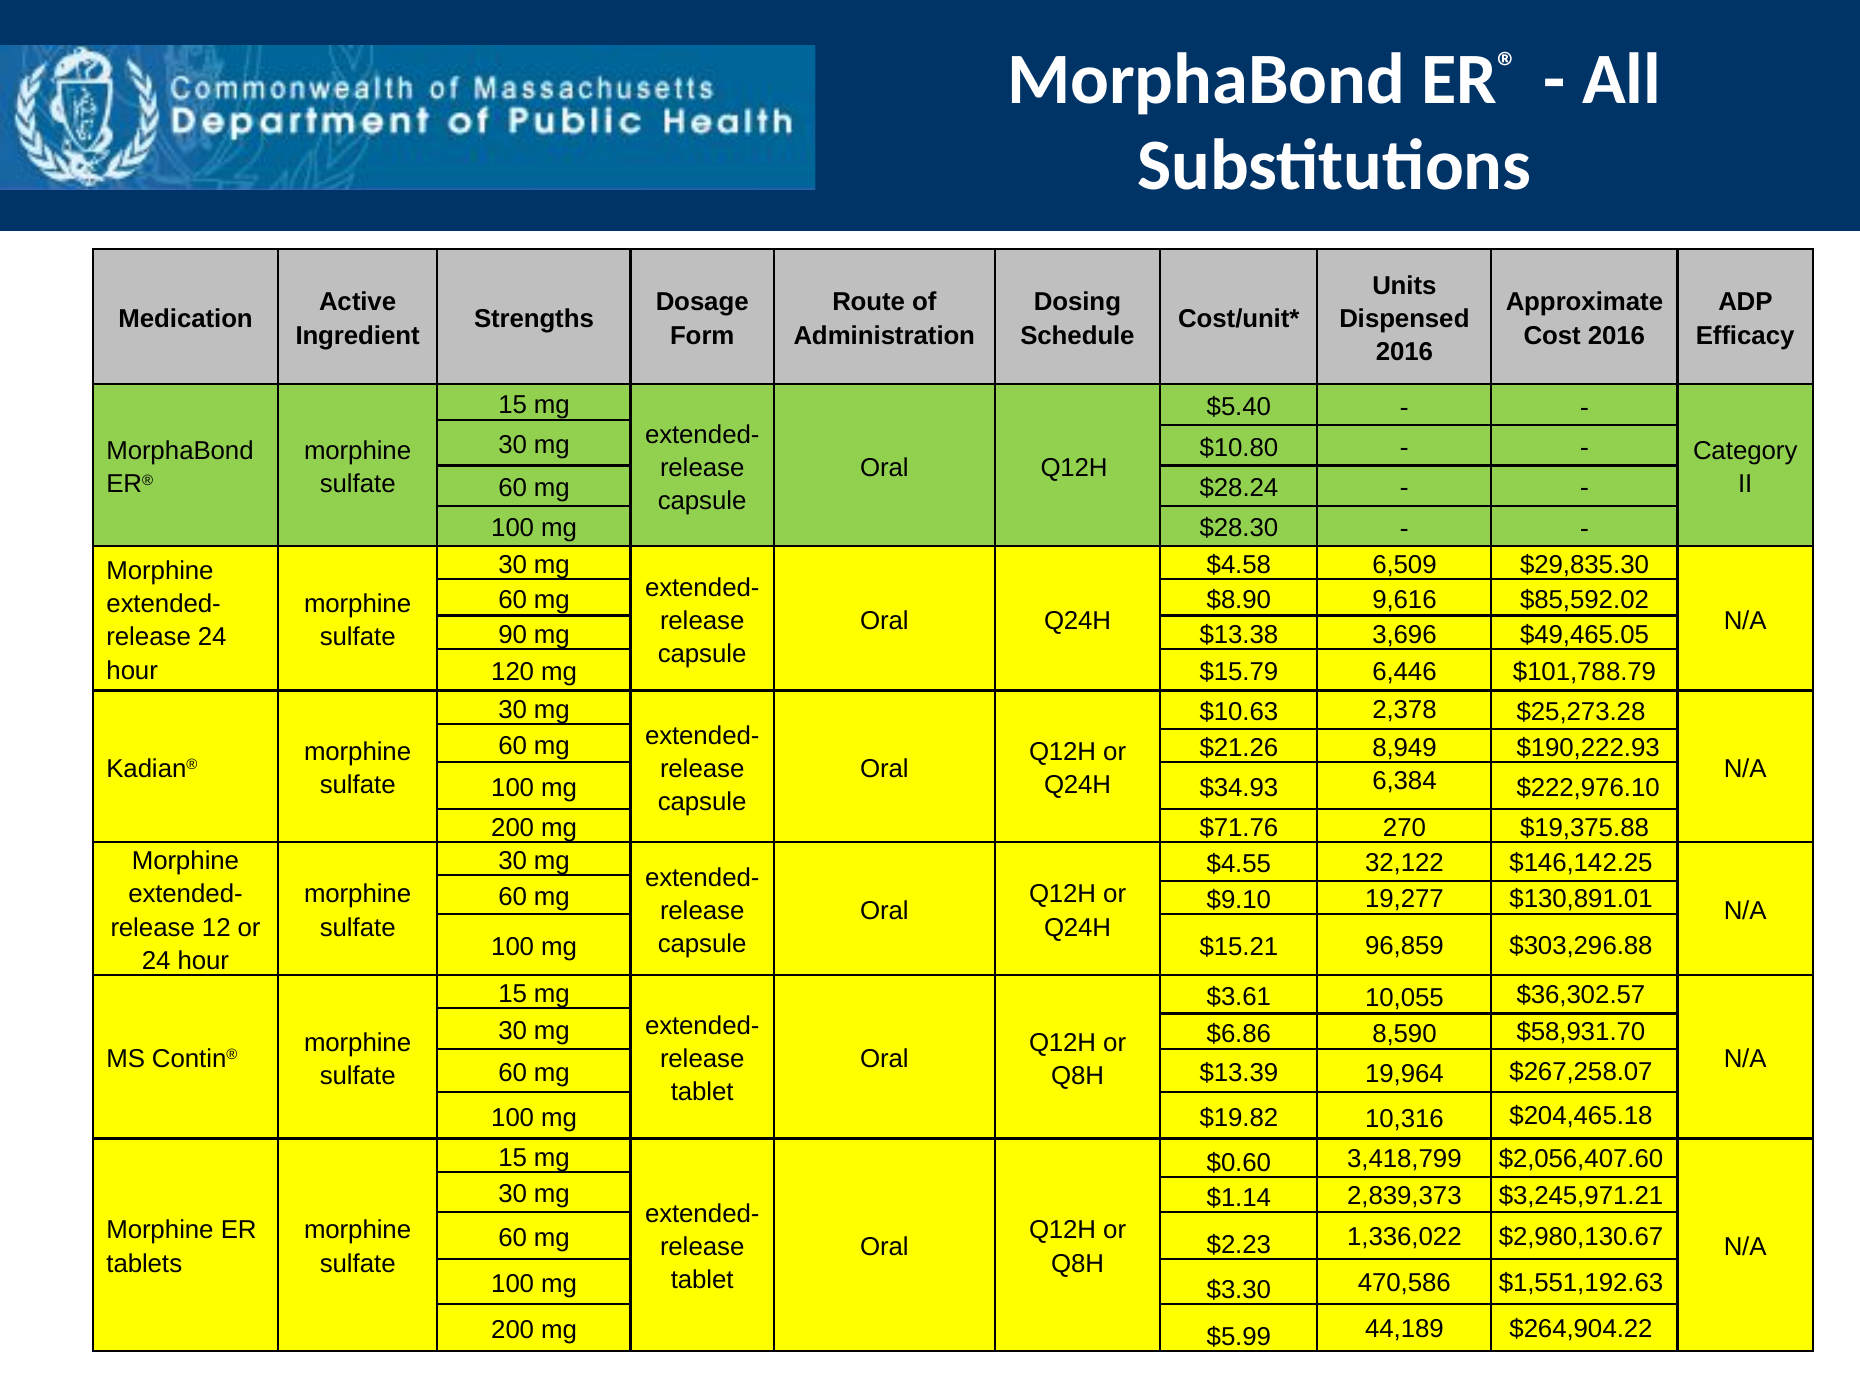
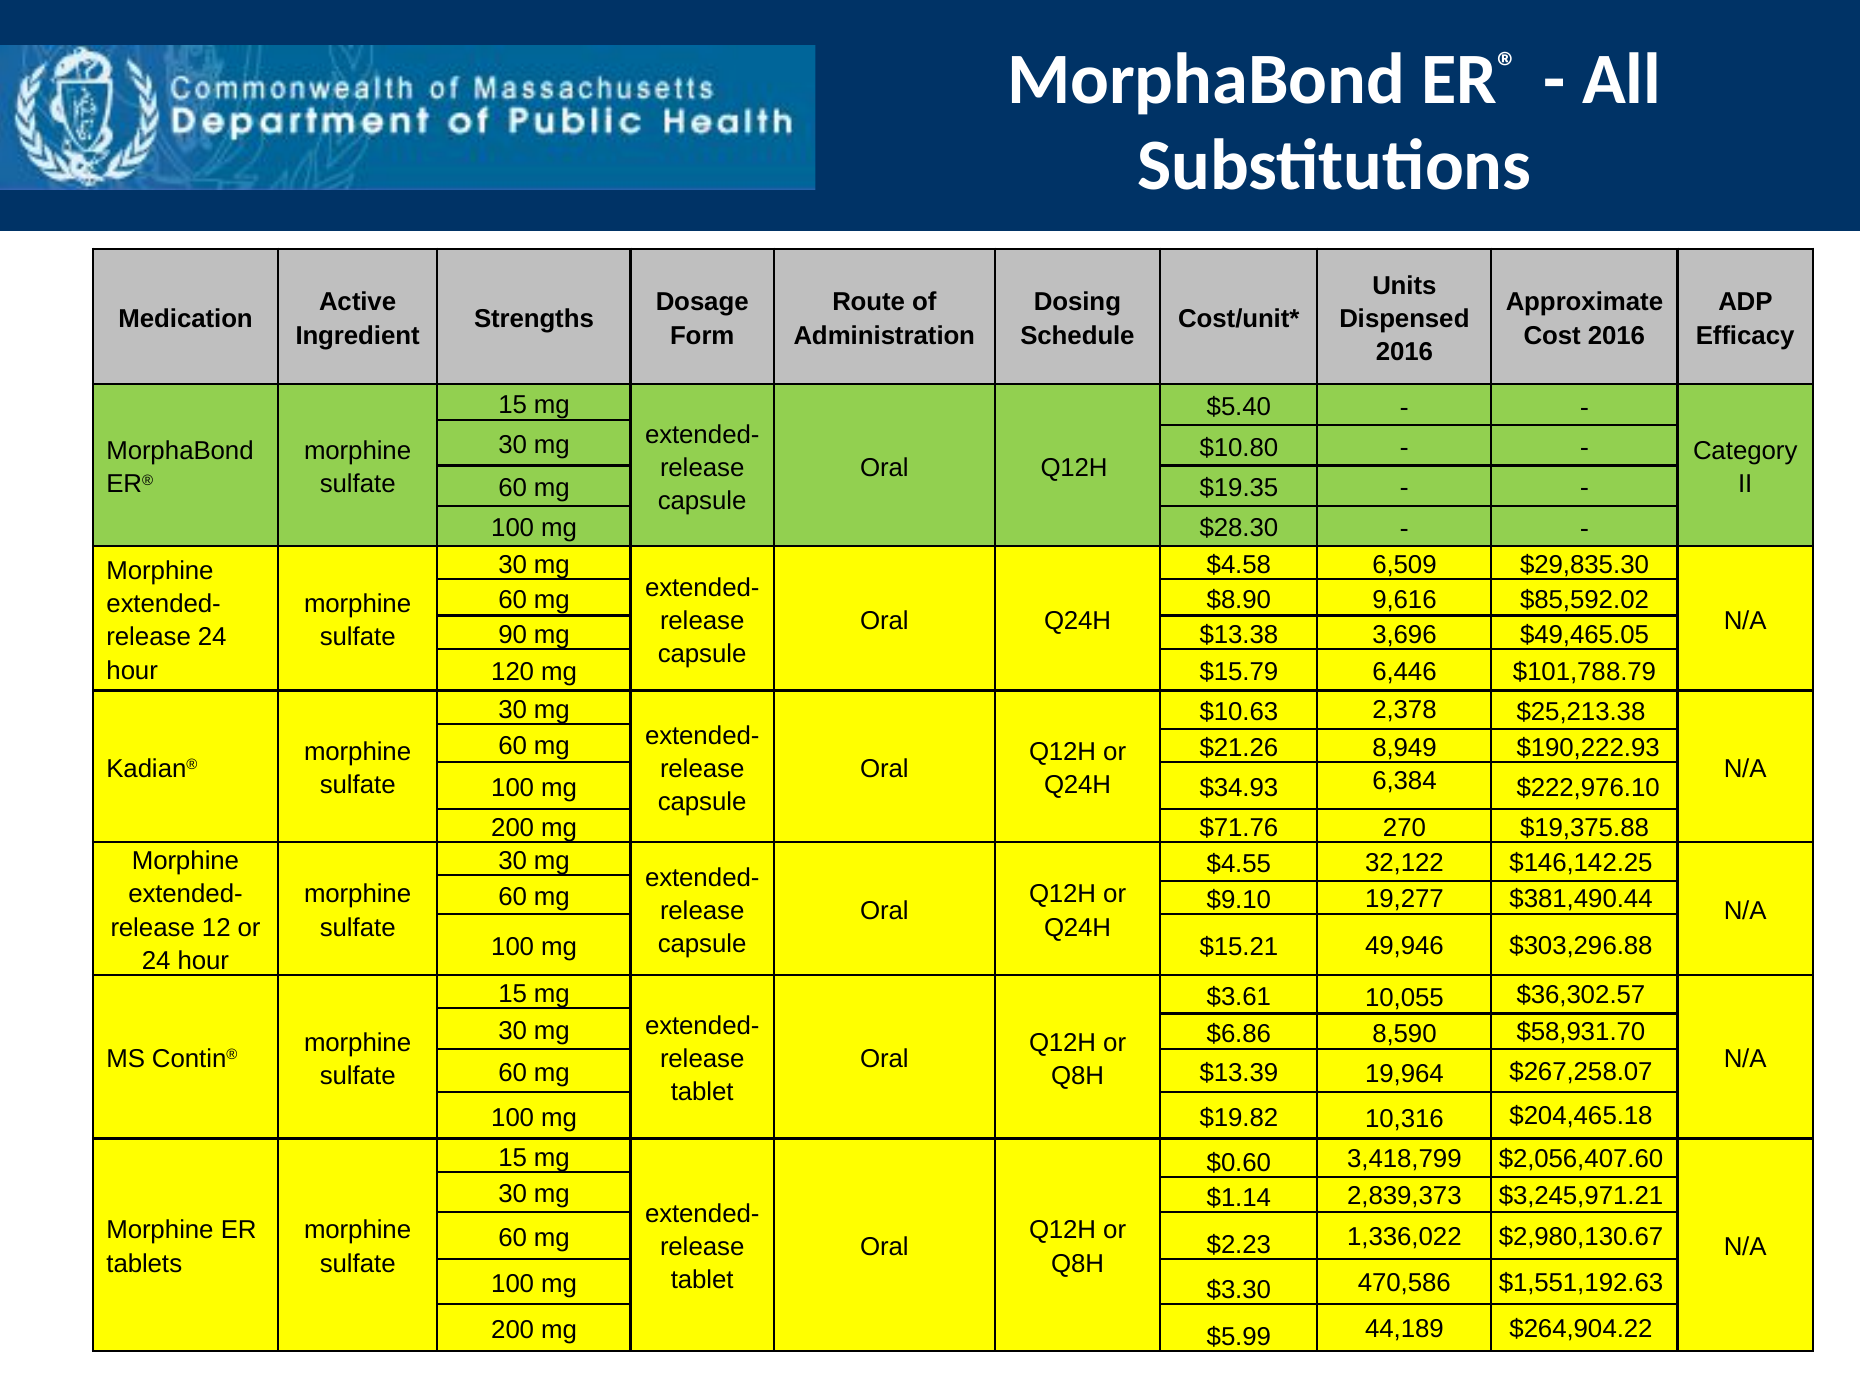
$28.24: $28.24 -> $19.35
$25,273.28: $25,273.28 -> $25,213.38
$130,891.01: $130,891.01 -> $381,490.44
96,859: 96,859 -> 49,946
